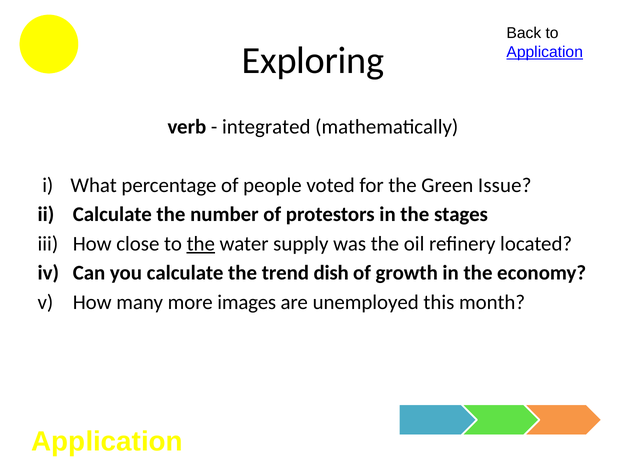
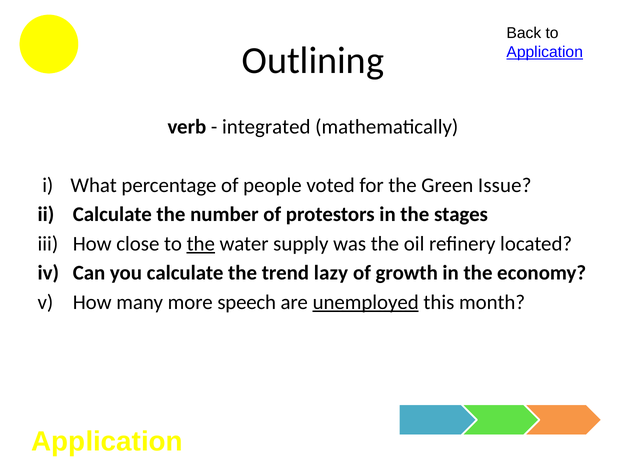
Exploring: Exploring -> Outlining
dish: dish -> lazy
images: images -> speech
unemployed underline: none -> present
